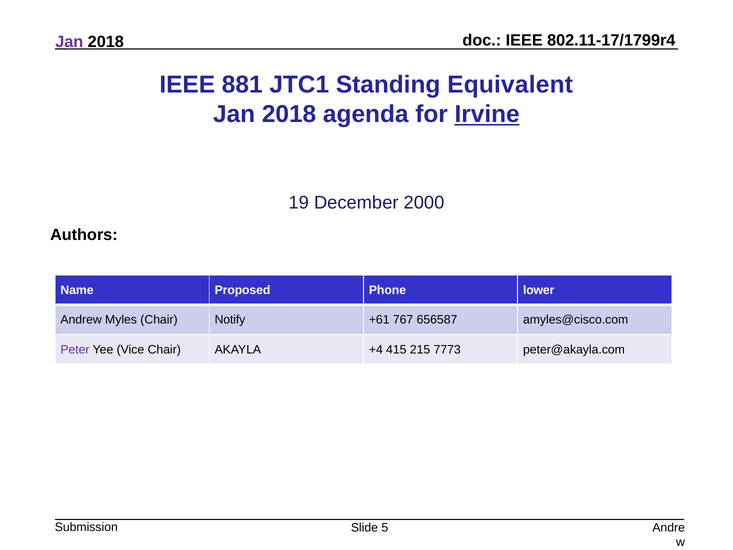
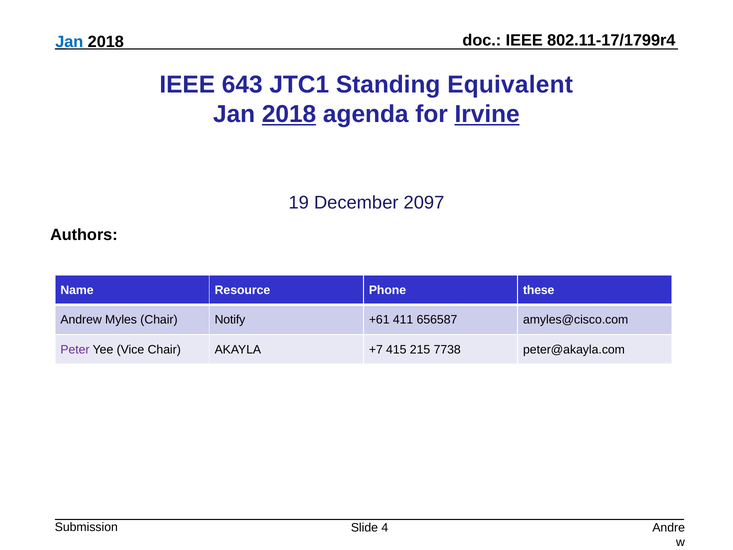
Jan at (69, 42) colour: purple -> blue
881: 881 -> 643
2018 at (289, 114) underline: none -> present
2000: 2000 -> 2097
Proposed: Proposed -> Resource
lower: lower -> these
767: 767 -> 411
+4: +4 -> +7
7773: 7773 -> 7738
5: 5 -> 4
